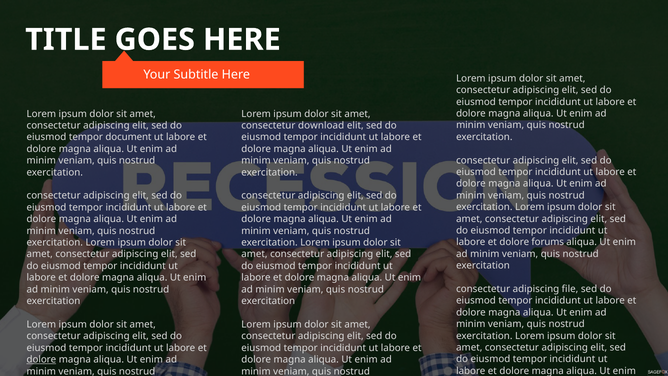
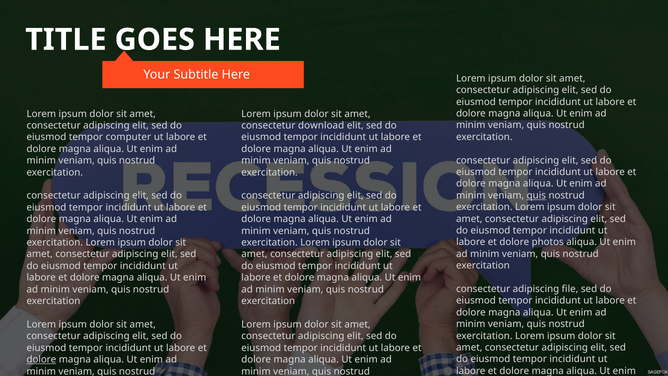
document: document -> computer
quis at (536, 195) underline: none -> present
forums: forums -> photos
